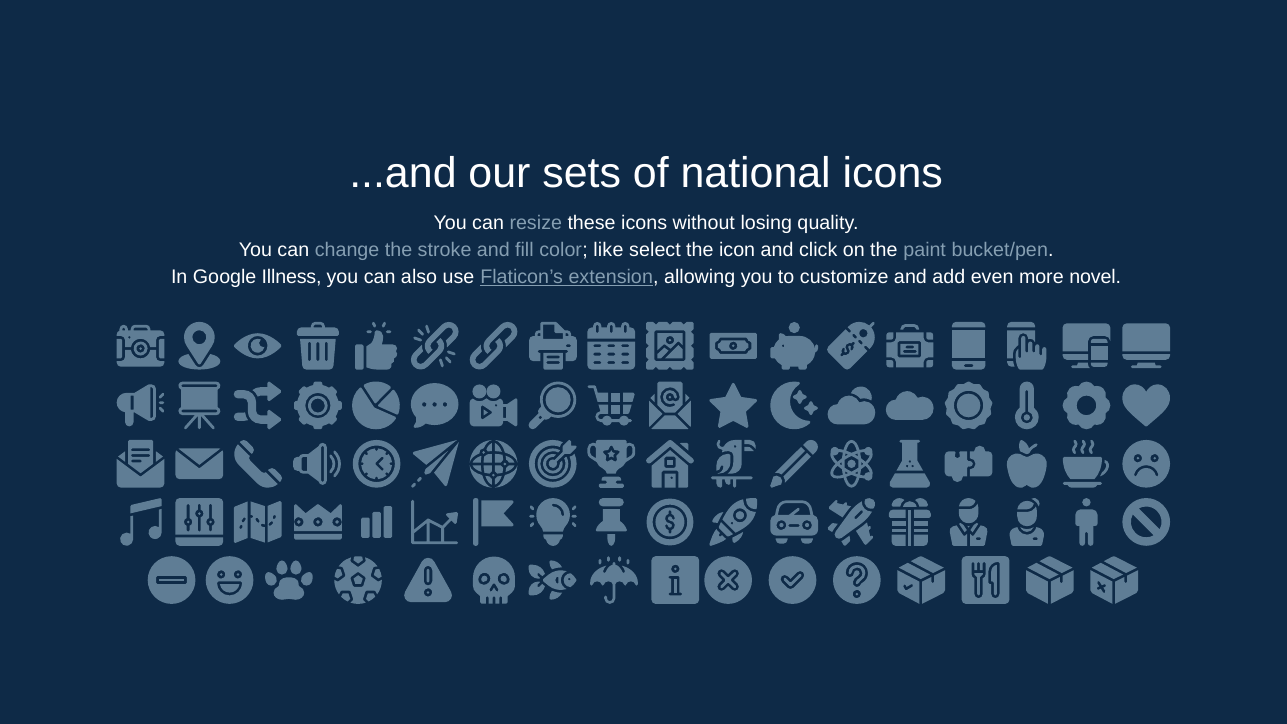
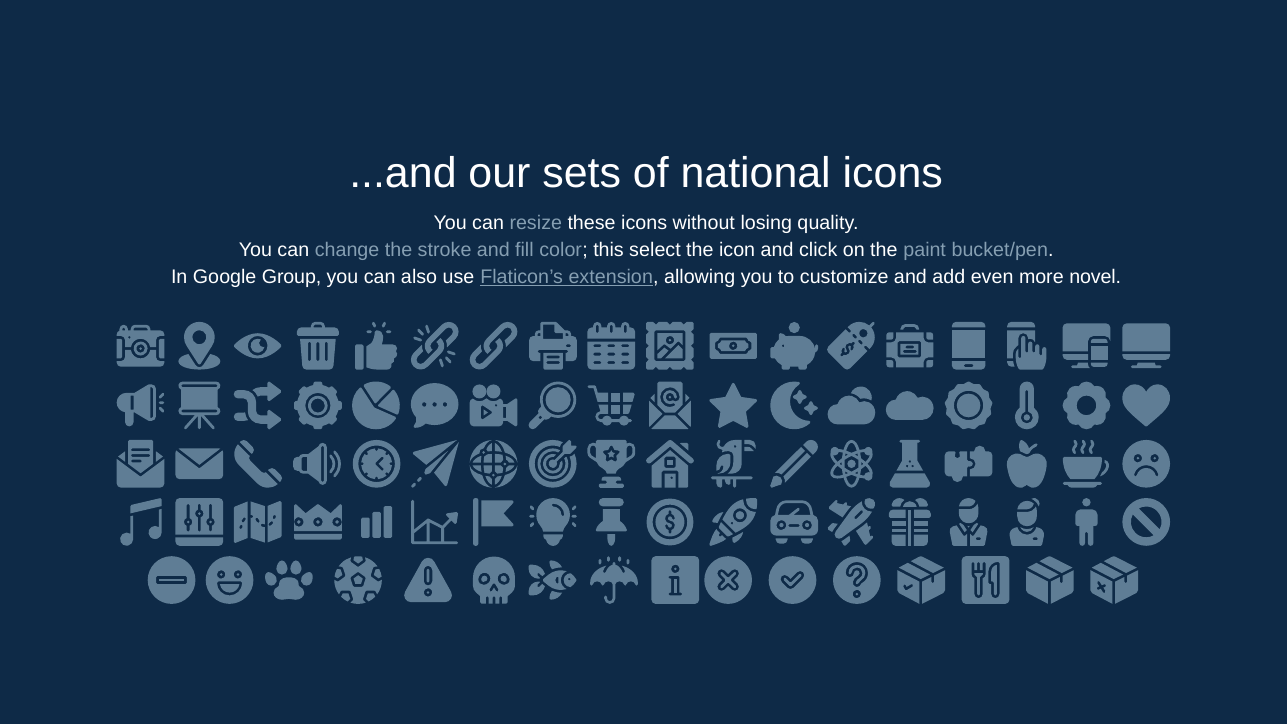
like: like -> this
Illness: Illness -> Group
